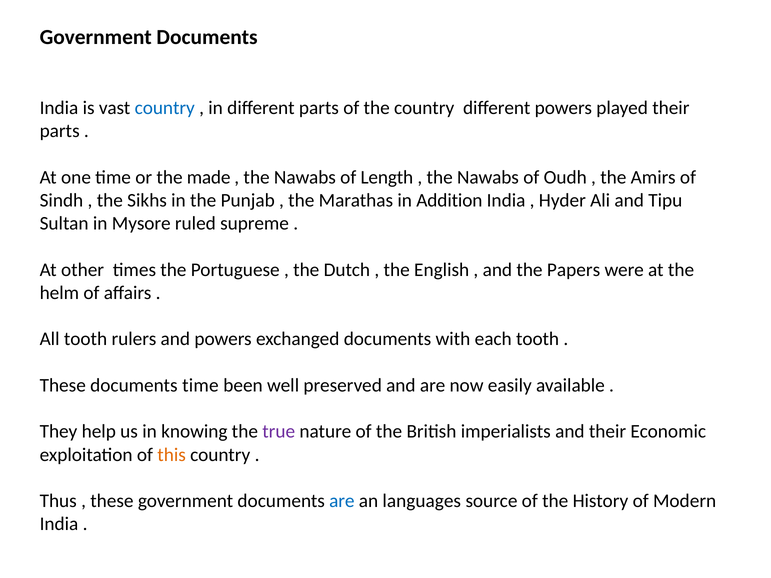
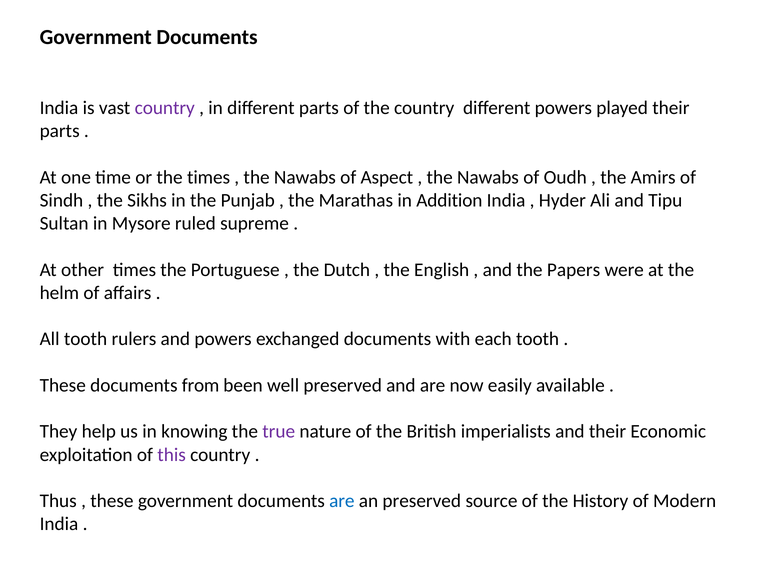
country at (165, 108) colour: blue -> purple
the made: made -> times
Length: Length -> Aspect
documents time: time -> from
this colour: orange -> purple
an languages: languages -> preserved
